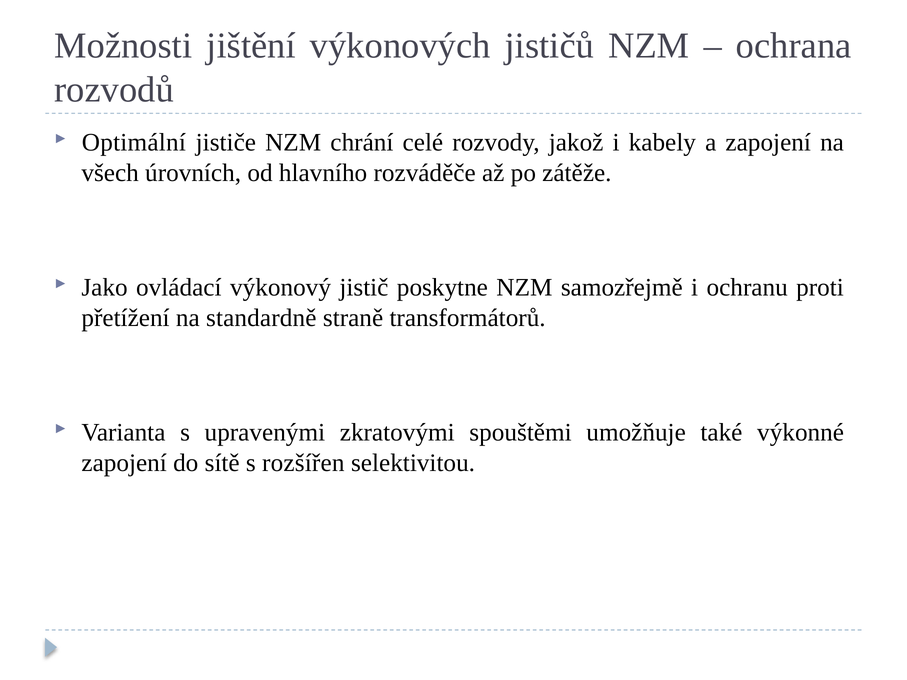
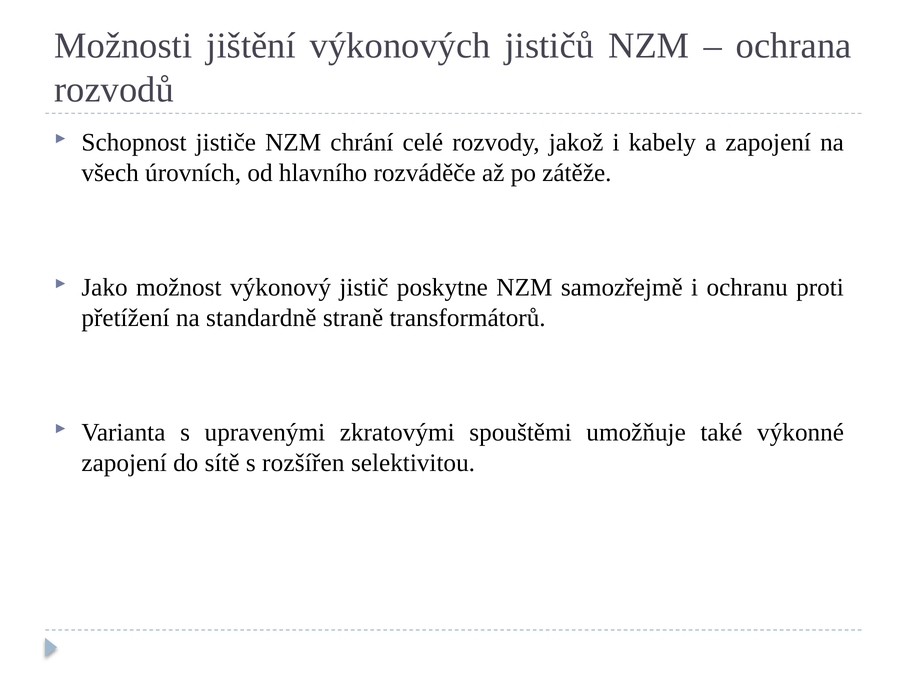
Optimální: Optimální -> Schopnost
ovládací: ovládací -> možnost
